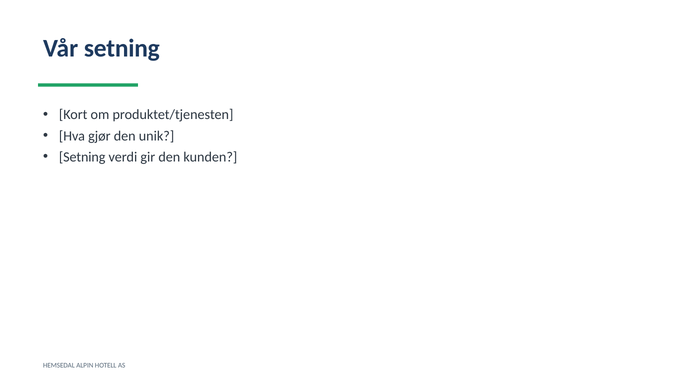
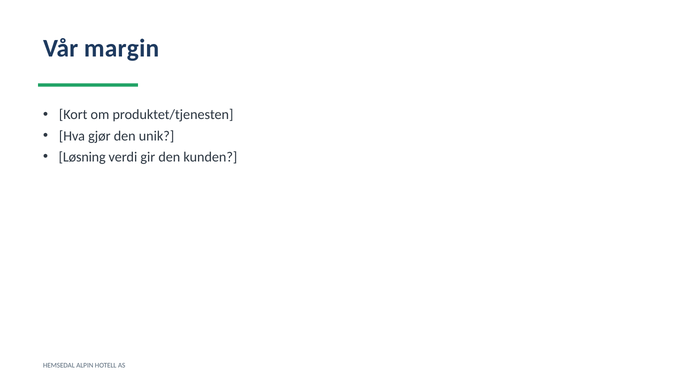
Vår setning: setning -> margin
Setning at (82, 157): Setning -> Løsning
